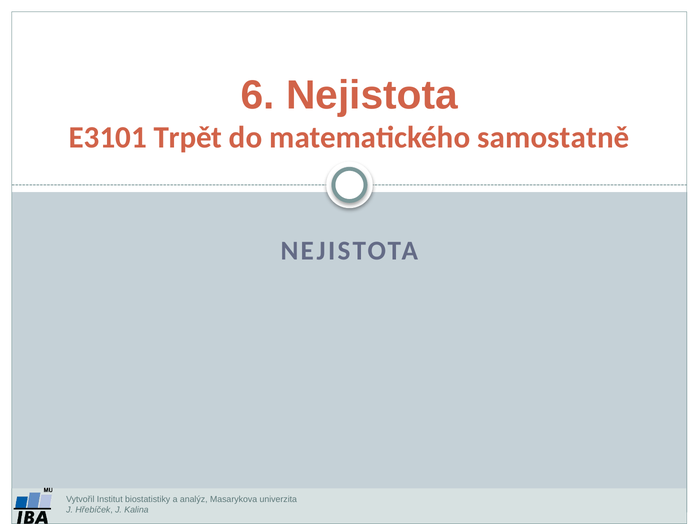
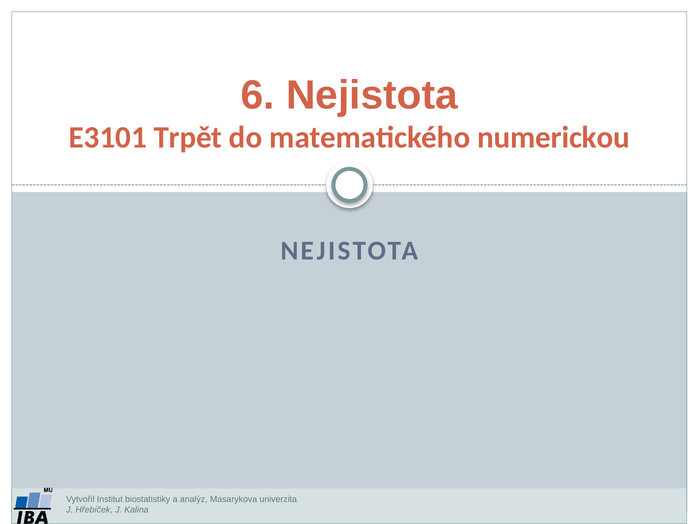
samostatně: samostatně -> numerickou
